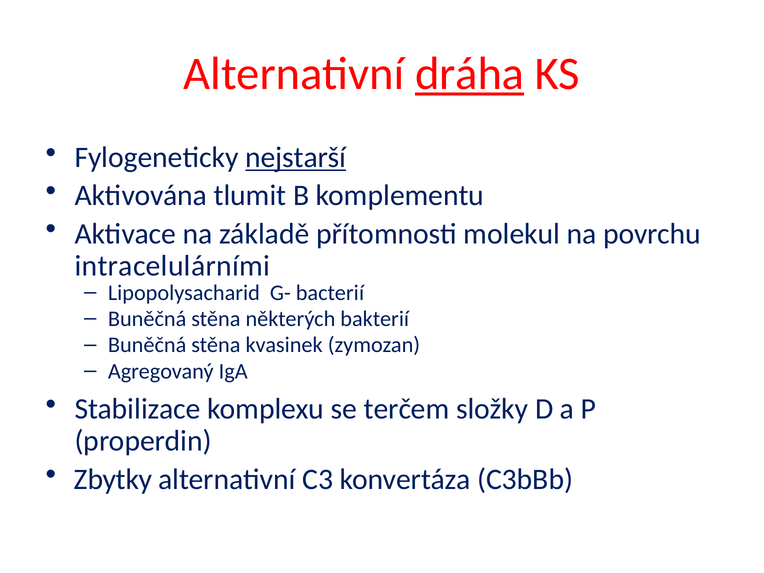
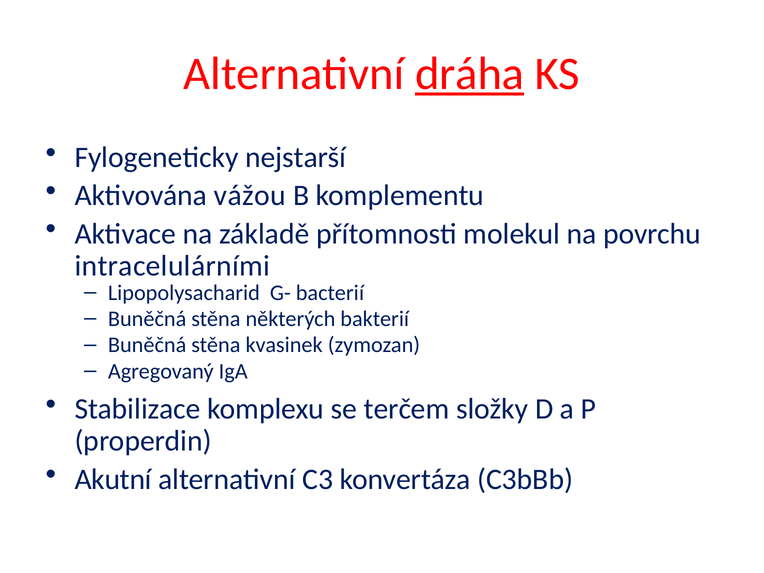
nejstarší underline: present -> none
tlumit: tlumit -> vážou
Zbytky: Zbytky -> Akutní
